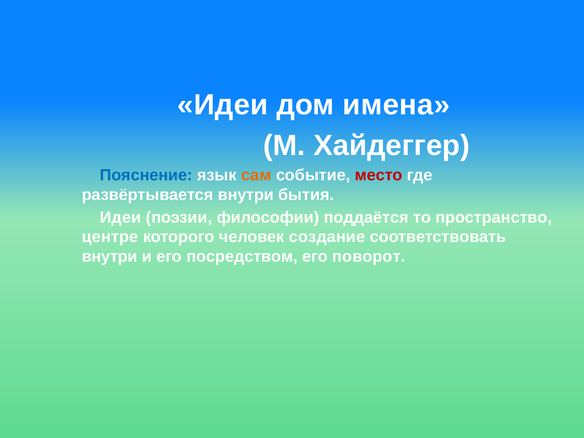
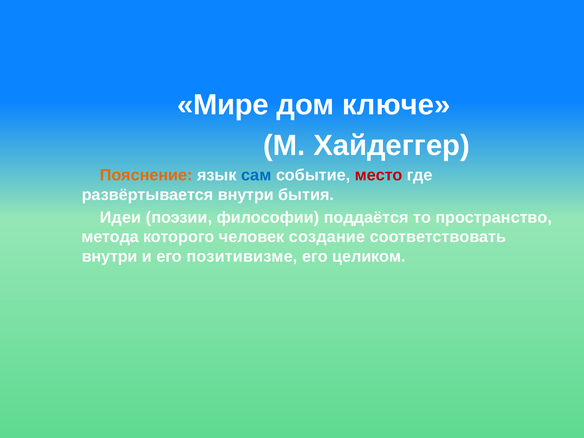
Идеи at (223, 105): Идеи -> Мире
имена: имена -> ключе
Пояснение colour: blue -> orange
сам colour: orange -> blue
центре: центре -> метода
посредством: посредством -> позитивизме
поворот: поворот -> целиком
